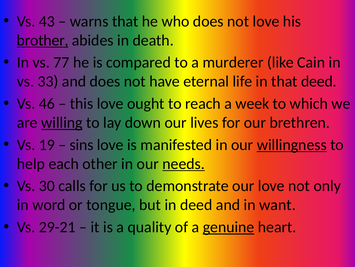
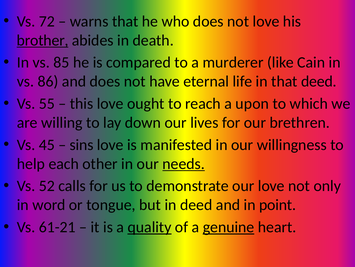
43: 43 -> 72
77: 77 -> 85
33: 33 -> 86
46: 46 -> 55
week: week -> upon
willing underline: present -> none
19: 19 -> 45
willingness underline: present -> none
30: 30 -> 52
want: want -> point
29-21: 29-21 -> 61-21
quality underline: none -> present
